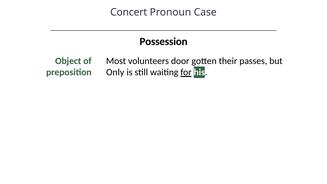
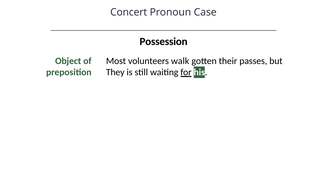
door: door -> walk
Only: Only -> They
